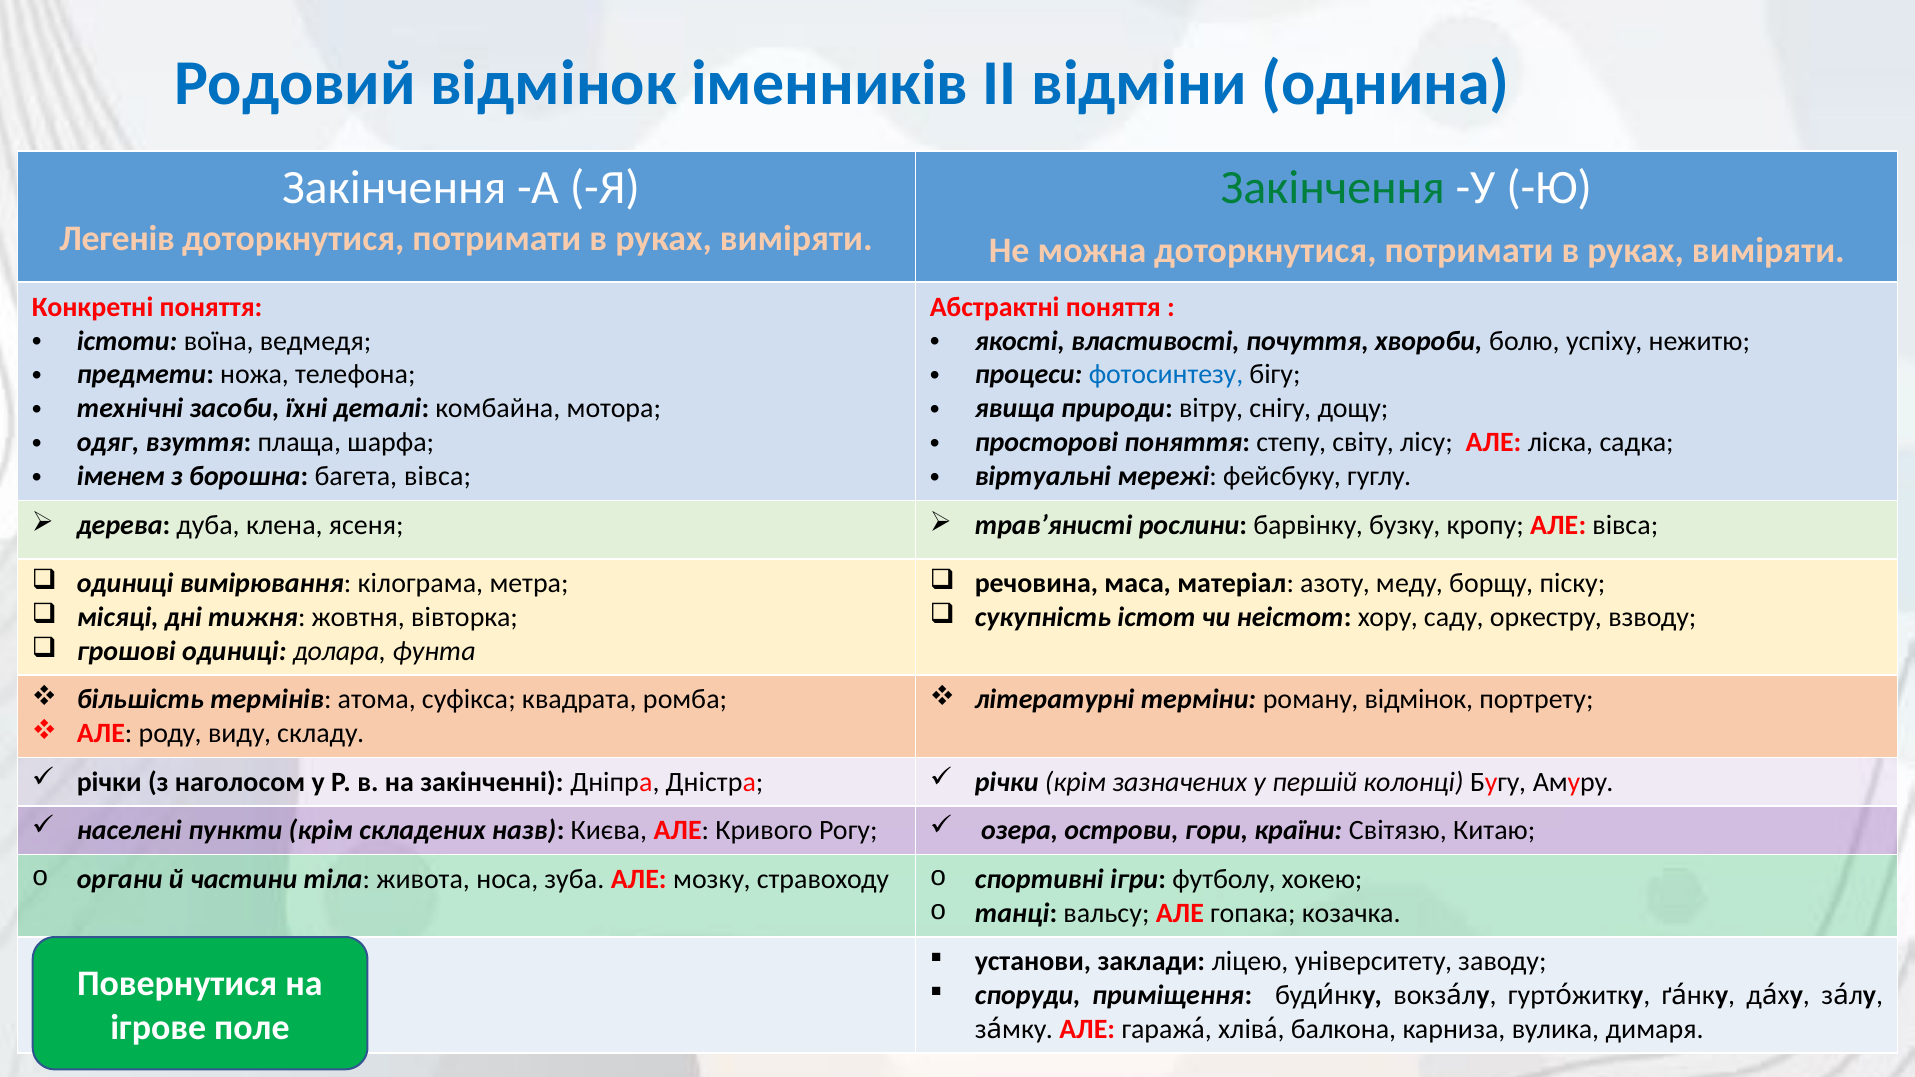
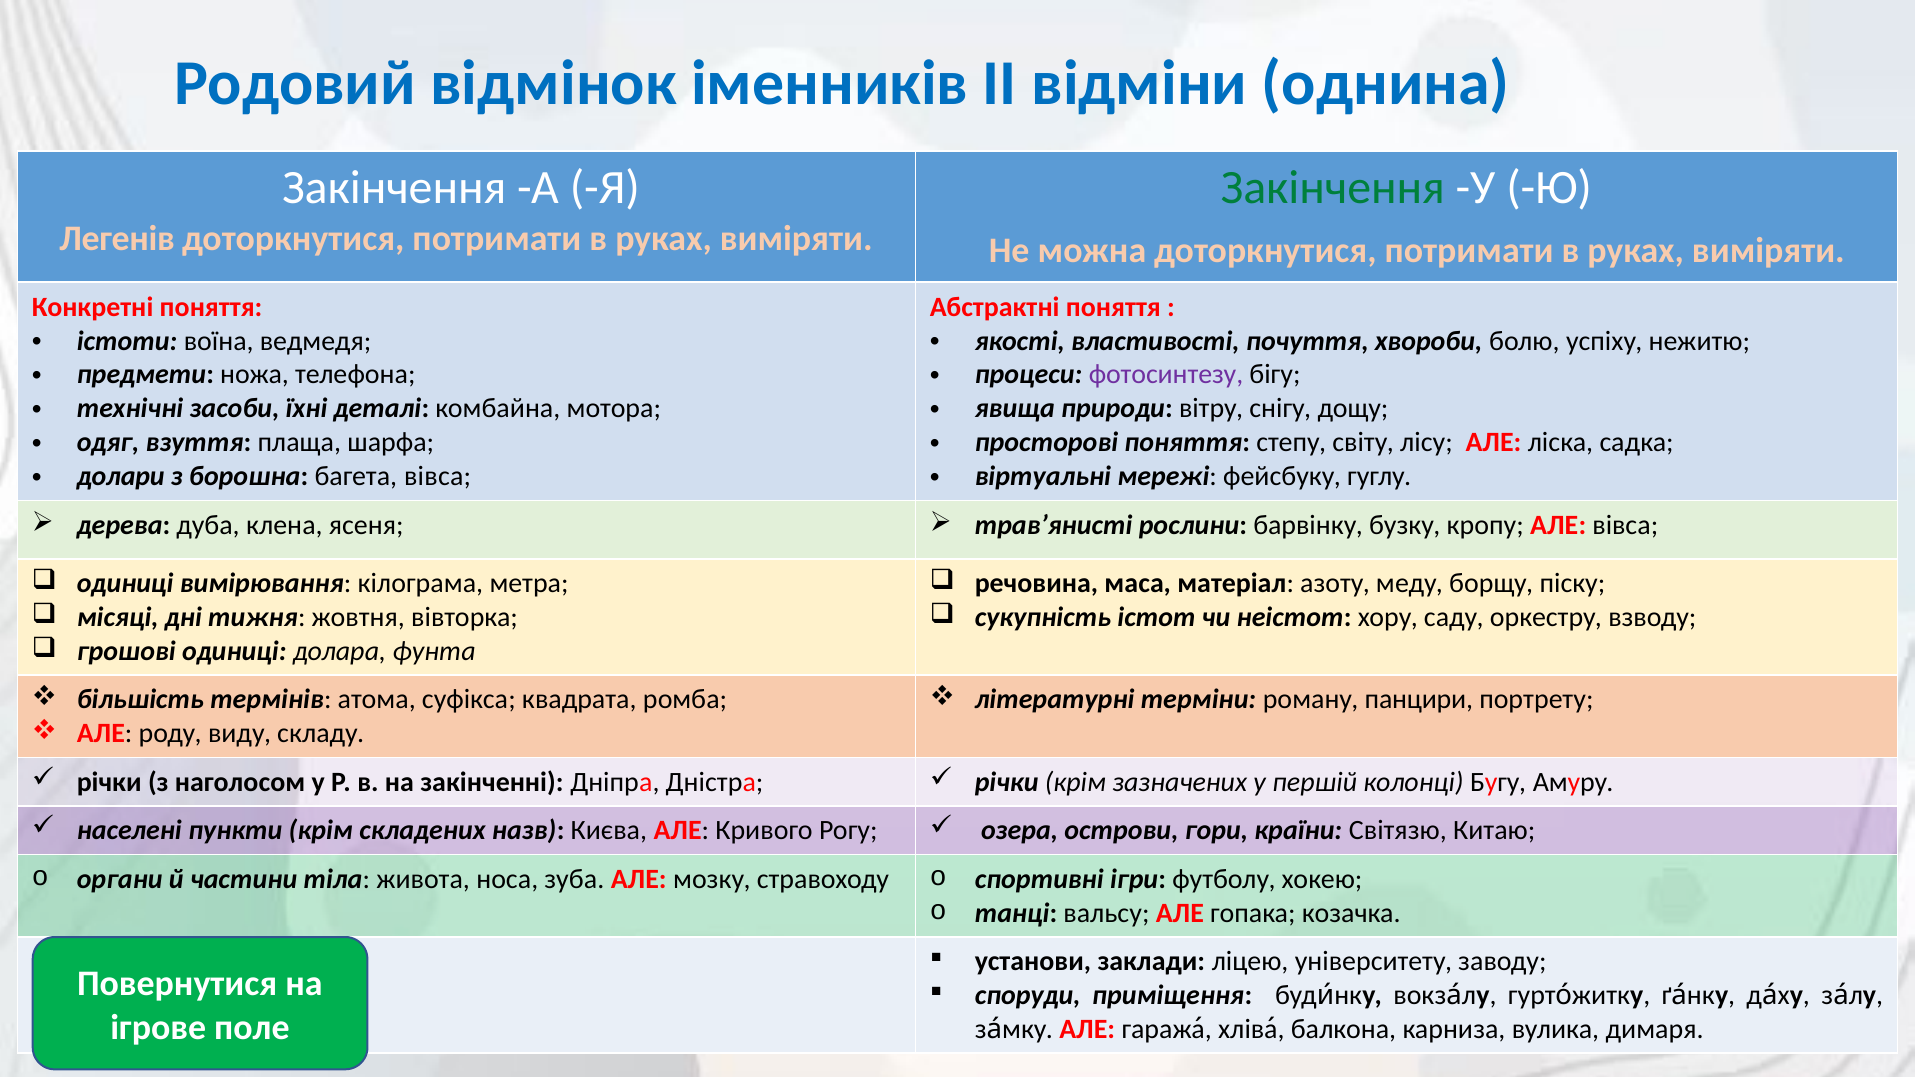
фотосинтезу colour: blue -> purple
іменем: іменем -> долари
роману відмінок: відмінок -> панцири
